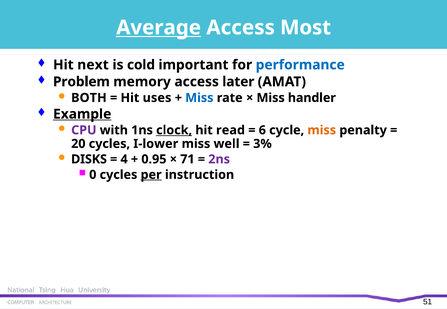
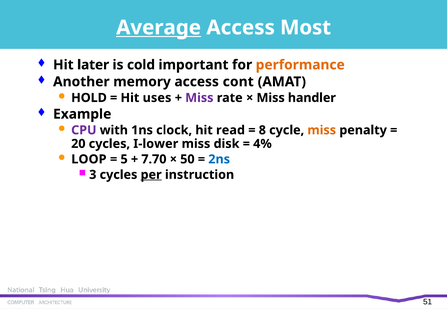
next: next -> later
performance colour: blue -> orange
Problem: Problem -> Another
later: later -> cont
BOTH: BOTH -> HOLD
Miss at (199, 98) colour: blue -> purple
Example underline: present -> none
clock underline: present -> none
6: 6 -> 8
well: well -> disk
3%: 3% -> 4%
DISKS: DISKS -> LOOP
4: 4 -> 5
0.95: 0.95 -> 7.70
71: 71 -> 50
2ns colour: purple -> blue
0: 0 -> 3
